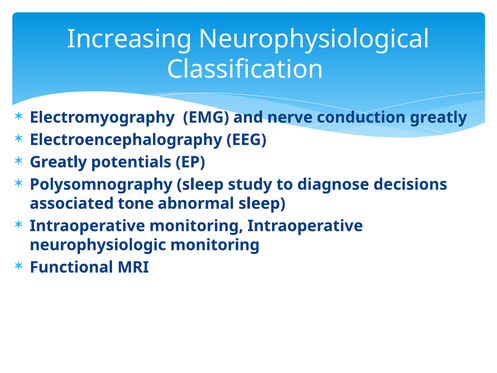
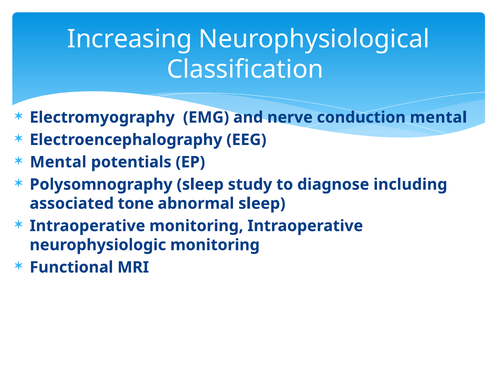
conduction greatly: greatly -> mental
Greatly at (58, 162): Greatly -> Mental
decisions: decisions -> including
